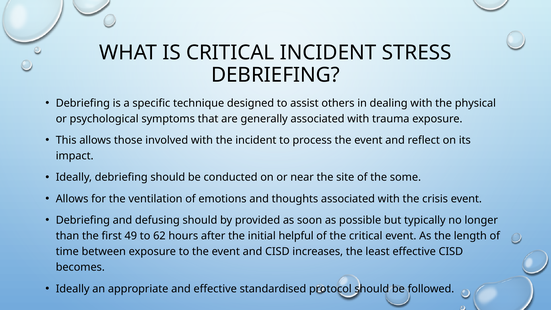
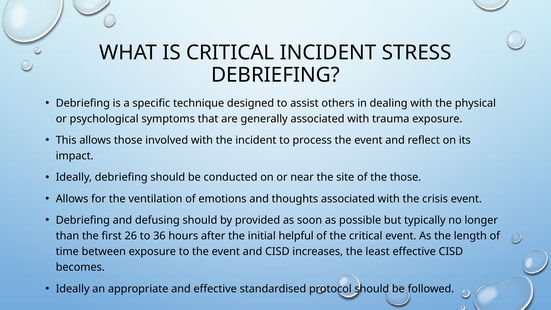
the some: some -> those
49: 49 -> 26
62: 62 -> 36
